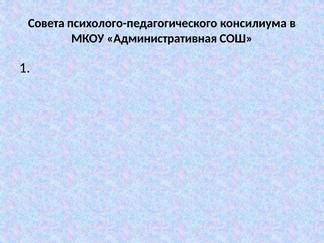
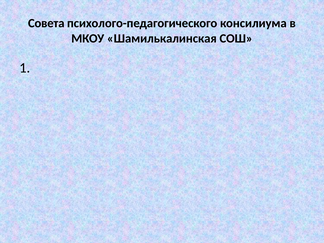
Административная: Административная -> Шамилькалинская
